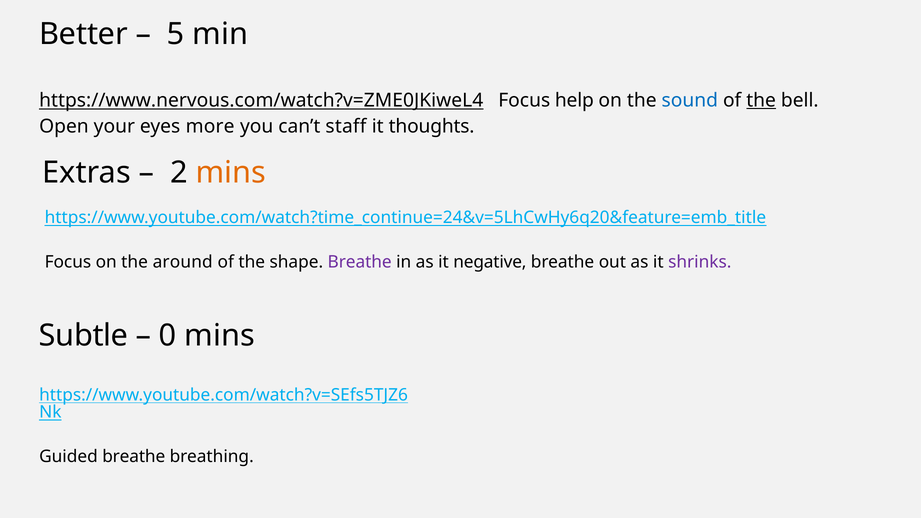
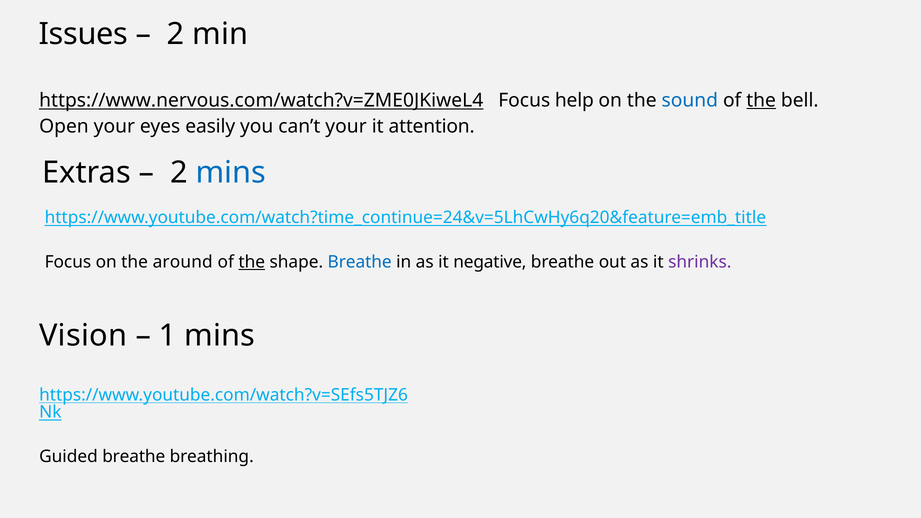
Better: Better -> Issues
5 at (176, 34): 5 -> 2
more: more -> easily
can’t staff: staff -> your
thoughts: thoughts -> attention
mins at (231, 173) colour: orange -> blue
the at (252, 262) underline: none -> present
Breathe at (360, 262) colour: purple -> blue
Subtle: Subtle -> Vision
0: 0 -> 1
